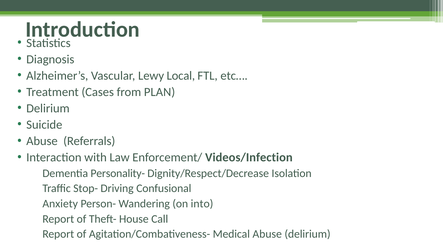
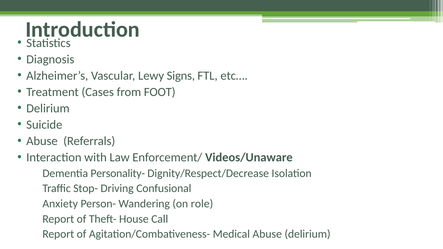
Local: Local -> Signs
PLAN: PLAN -> FOOT
Videos/Infection: Videos/Infection -> Videos/Unaware
into: into -> role
